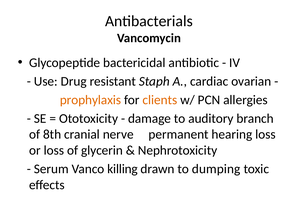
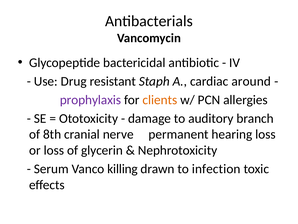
ovarian: ovarian -> around
prophylaxis colour: orange -> purple
dumping: dumping -> infection
